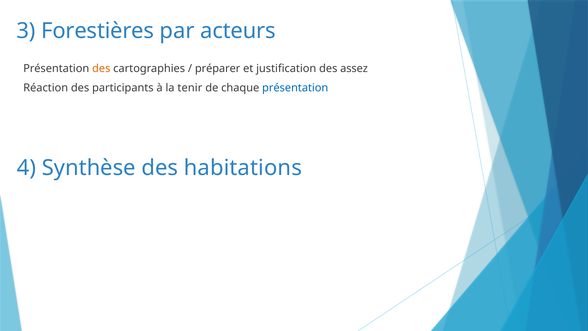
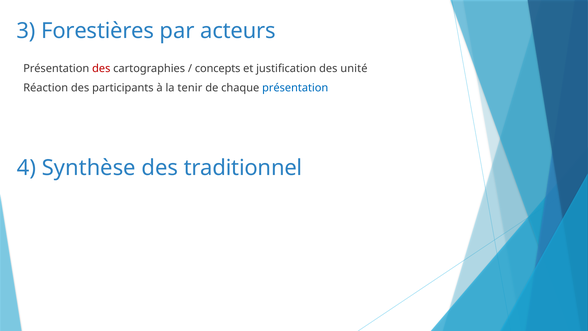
des at (101, 68) colour: orange -> red
préparer: préparer -> concepts
assez: assez -> unité
habitations: habitations -> traditionnel
